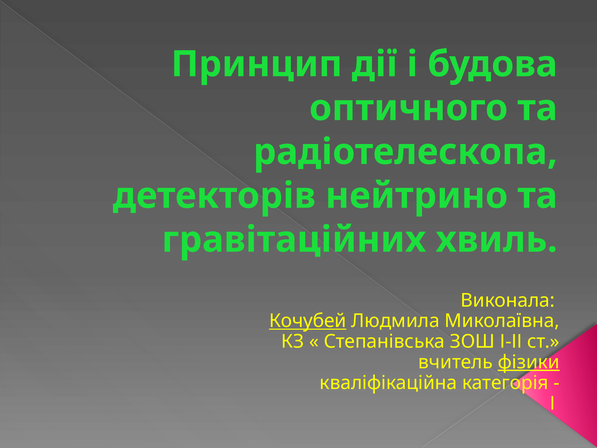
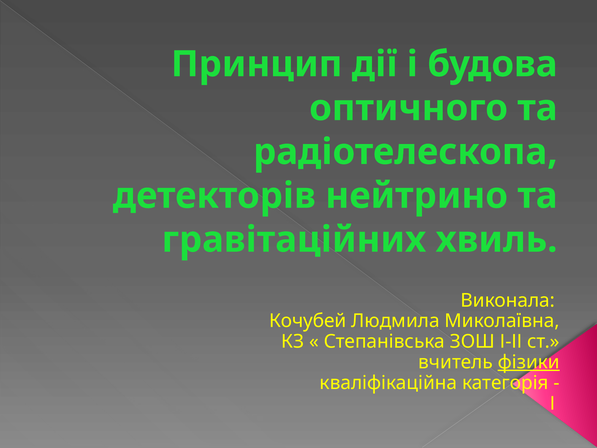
Кочубей underline: present -> none
